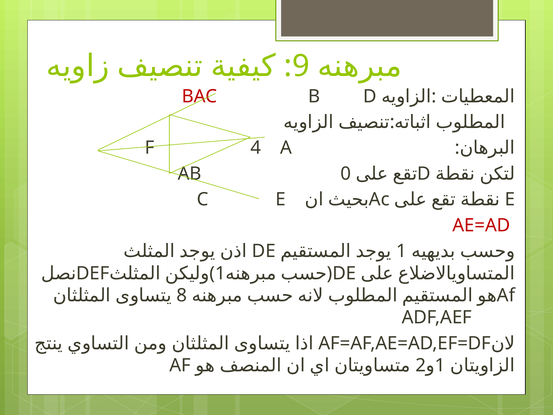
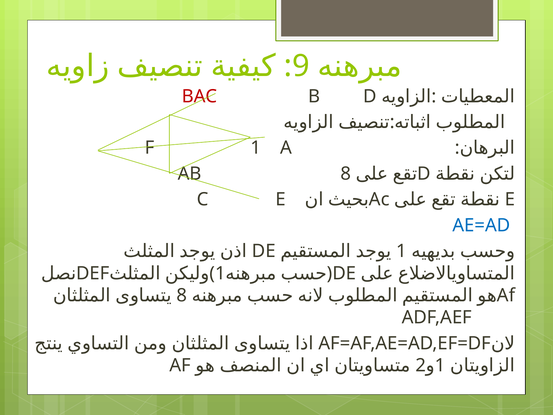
F 4: 4 -> 1
AB 0: 0 -> 8
AE=AD colour: red -> blue
